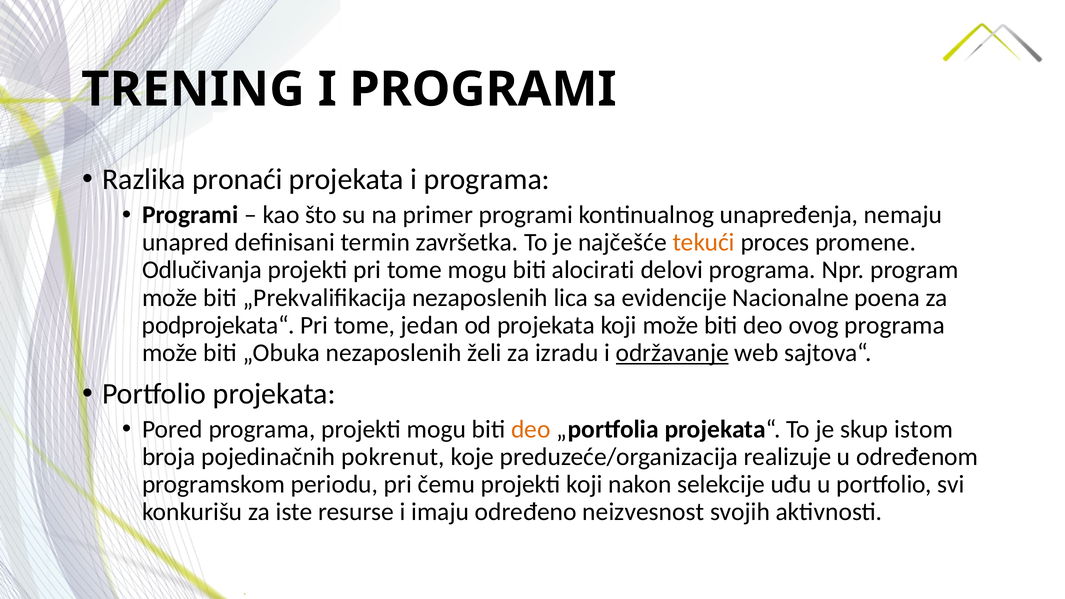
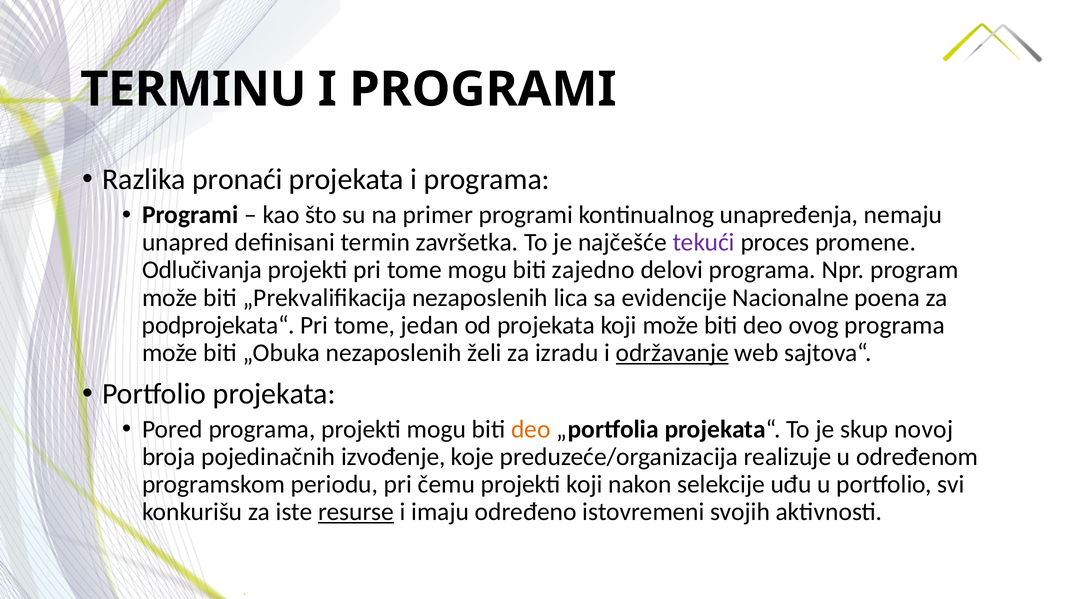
TRENING: TRENING -> TERMINU
tekući colour: orange -> purple
alocirati: alocirati -> zajedno
istom: istom -> novoj
pokrenut: pokrenut -> izvođenje
resurse underline: none -> present
neizvesnost: neizvesnost -> istovremeni
